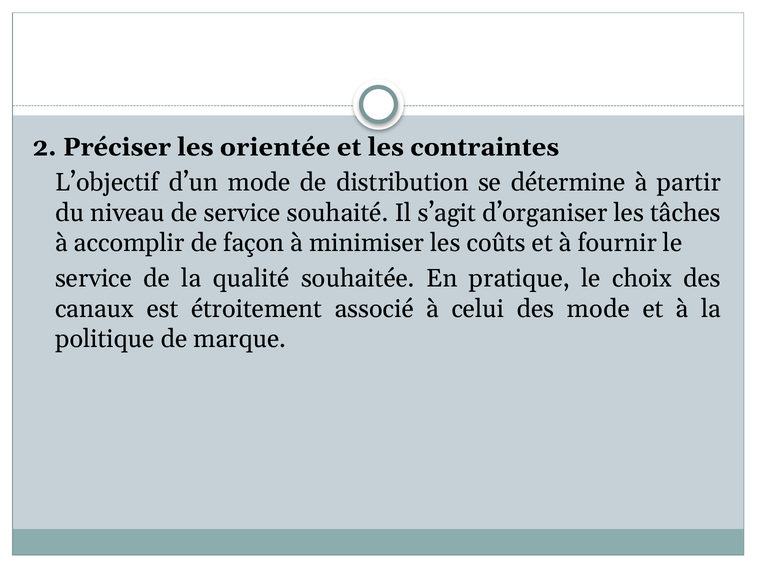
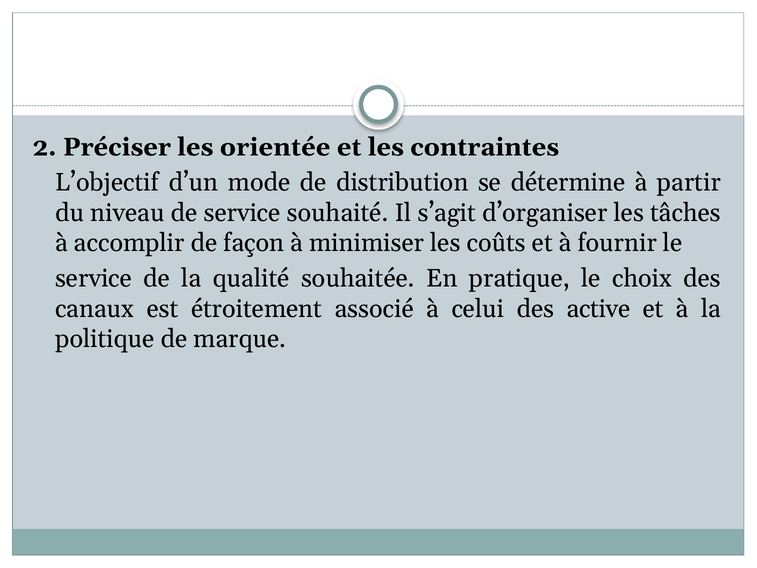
des mode: mode -> active
